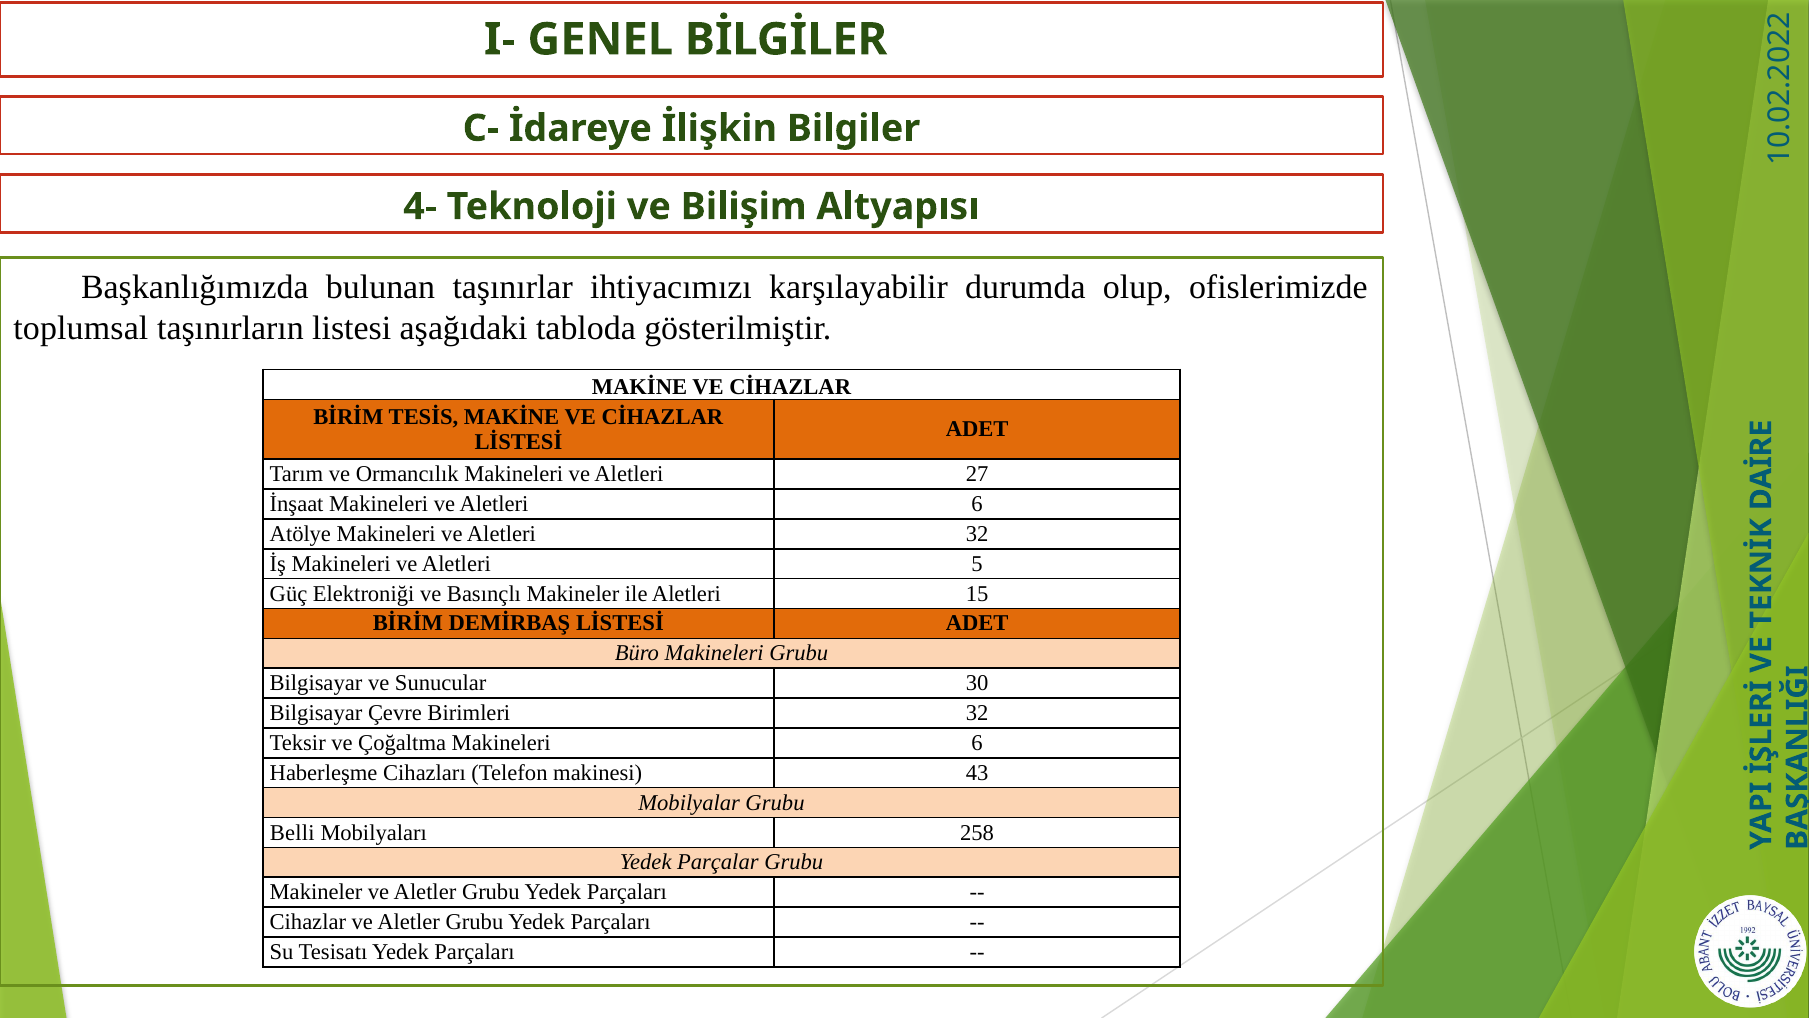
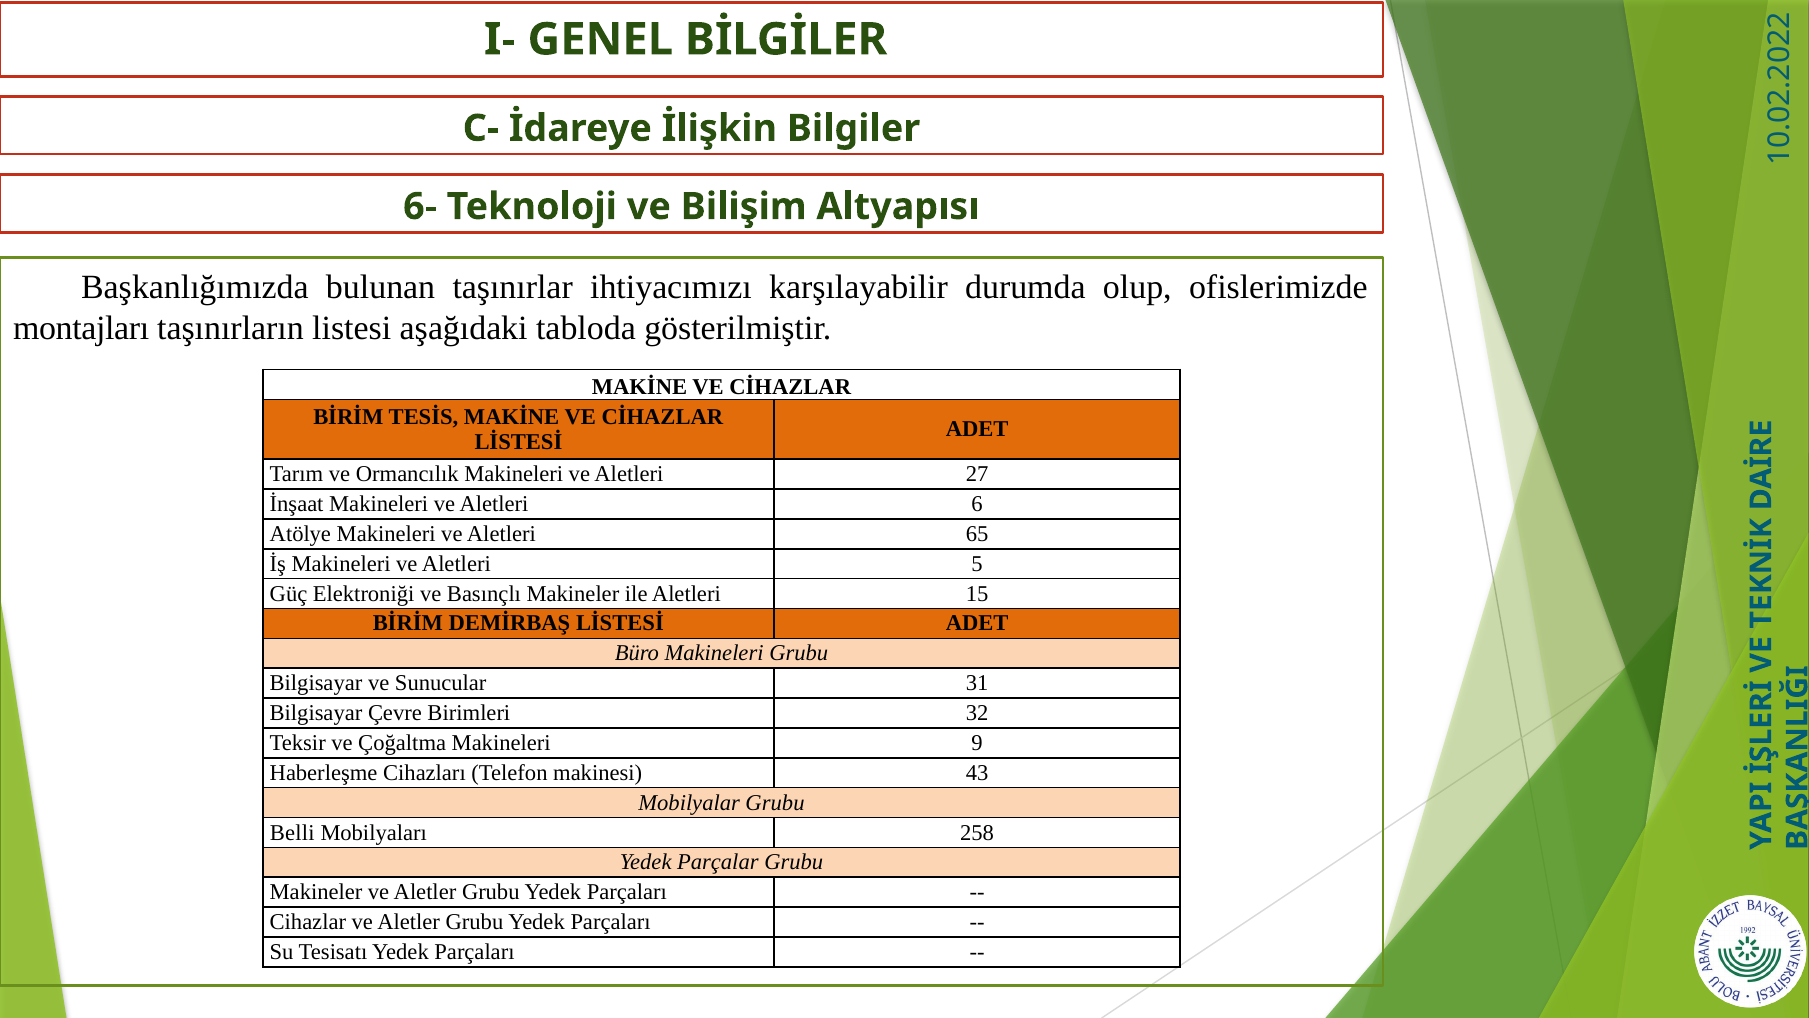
4-: 4- -> 6-
toplumsal: toplumsal -> montajları
Aletleri 32: 32 -> 65
30: 30 -> 31
Makineleri 6: 6 -> 9
